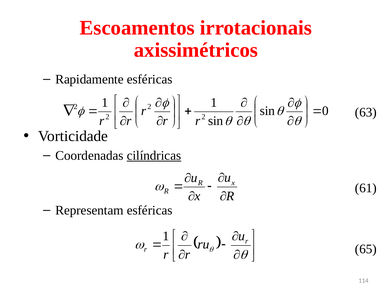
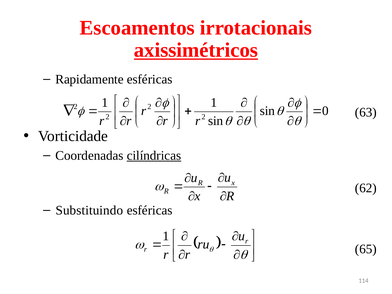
axissimétricos underline: none -> present
61: 61 -> 62
Representam: Representam -> Substituindo
